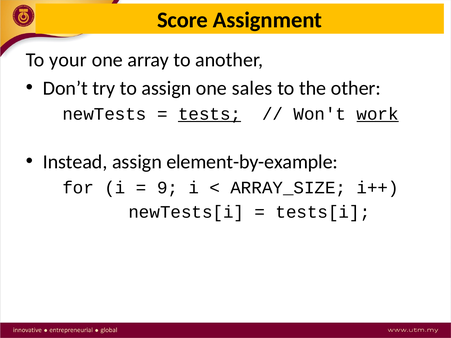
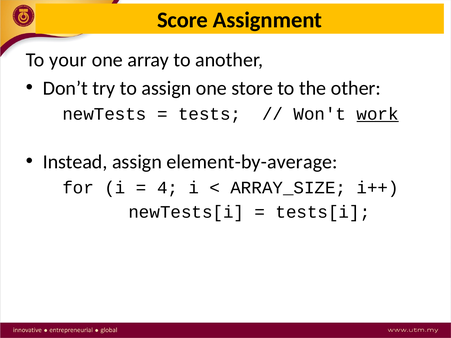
sales: sales -> store
tests underline: present -> none
element-by-example: element-by-example -> element-by-average
9: 9 -> 4
